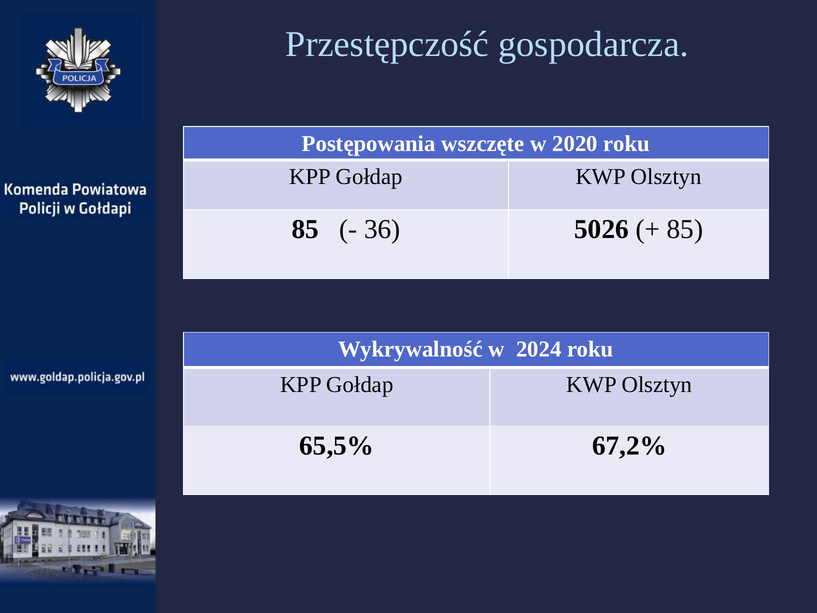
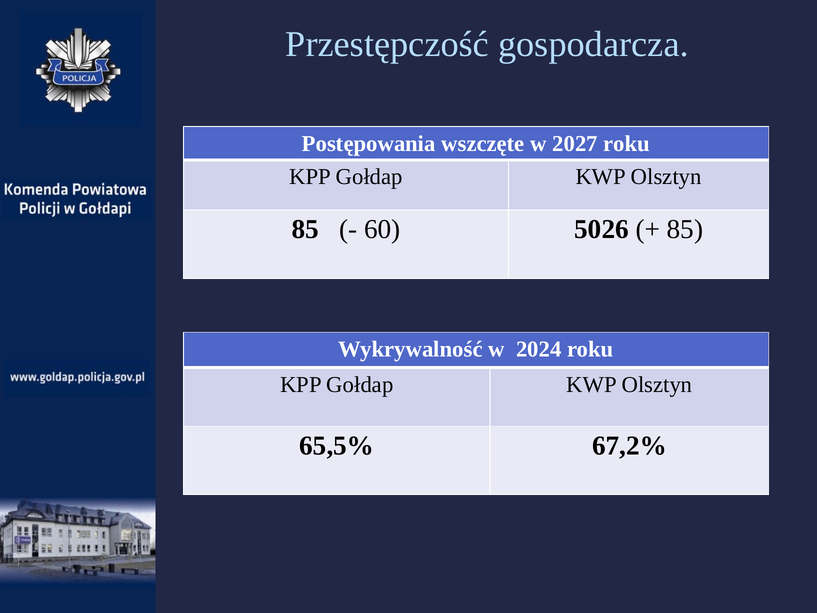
2020: 2020 -> 2027
36: 36 -> 60
